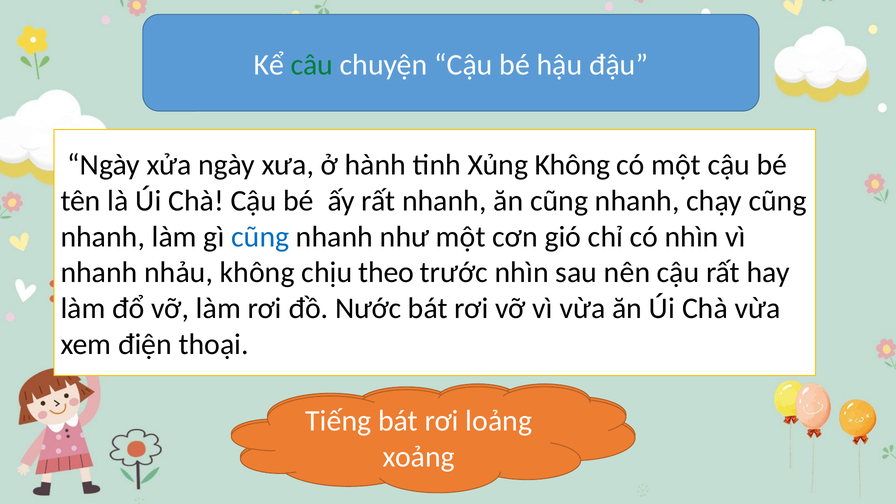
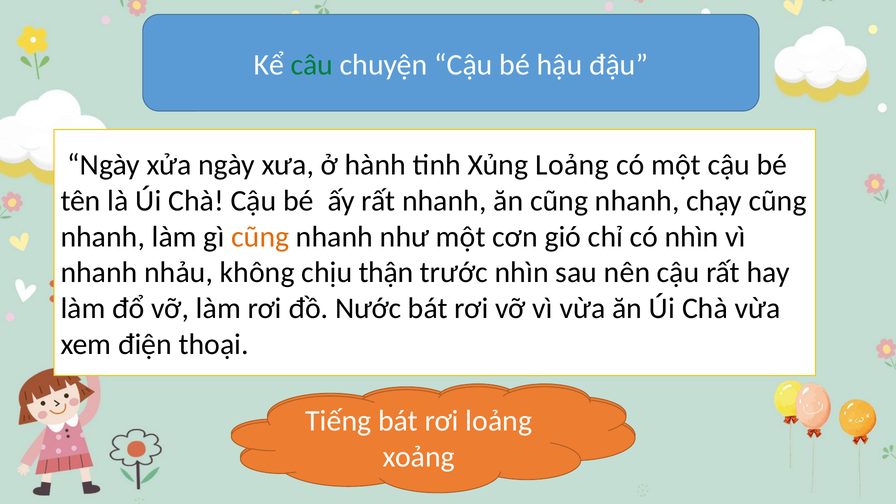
Xủng Không: Không -> Loảng
cũng at (260, 237) colour: blue -> orange
theo: theo -> thận
